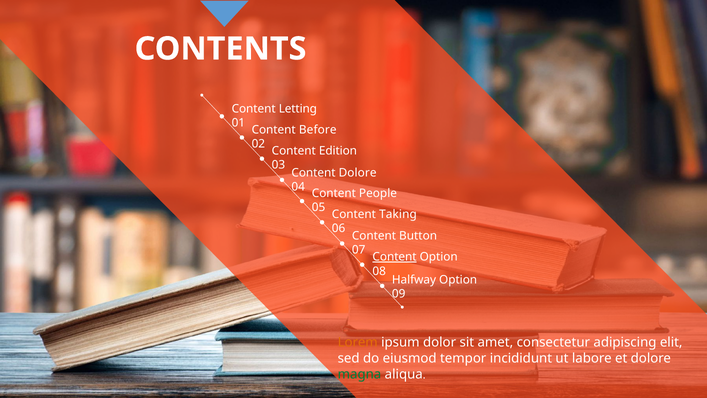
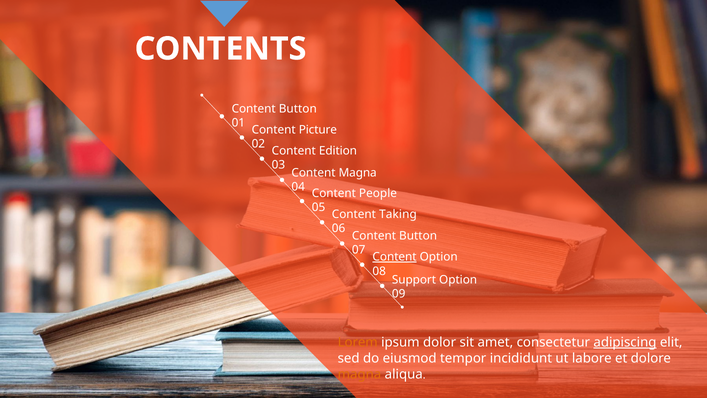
Letting at (298, 109): Letting -> Button
Before: Before -> Picture
Content Dolore: Dolore -> Magna
Halfway: Halfway -> Support
adipiscing underline: none -> present
magna at (359, 374) colour: green -> orange
